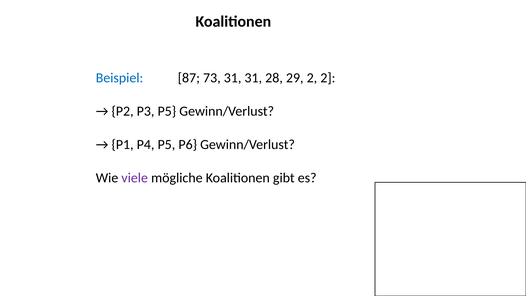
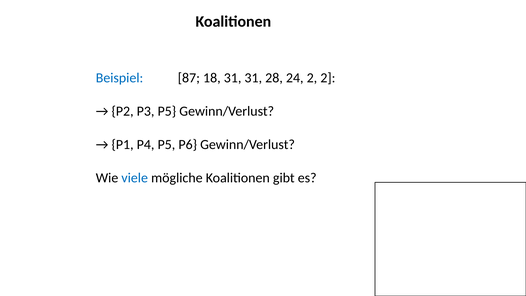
73: 73 -> 18
29: 29 -> 24
viele colour: purple -> blue
